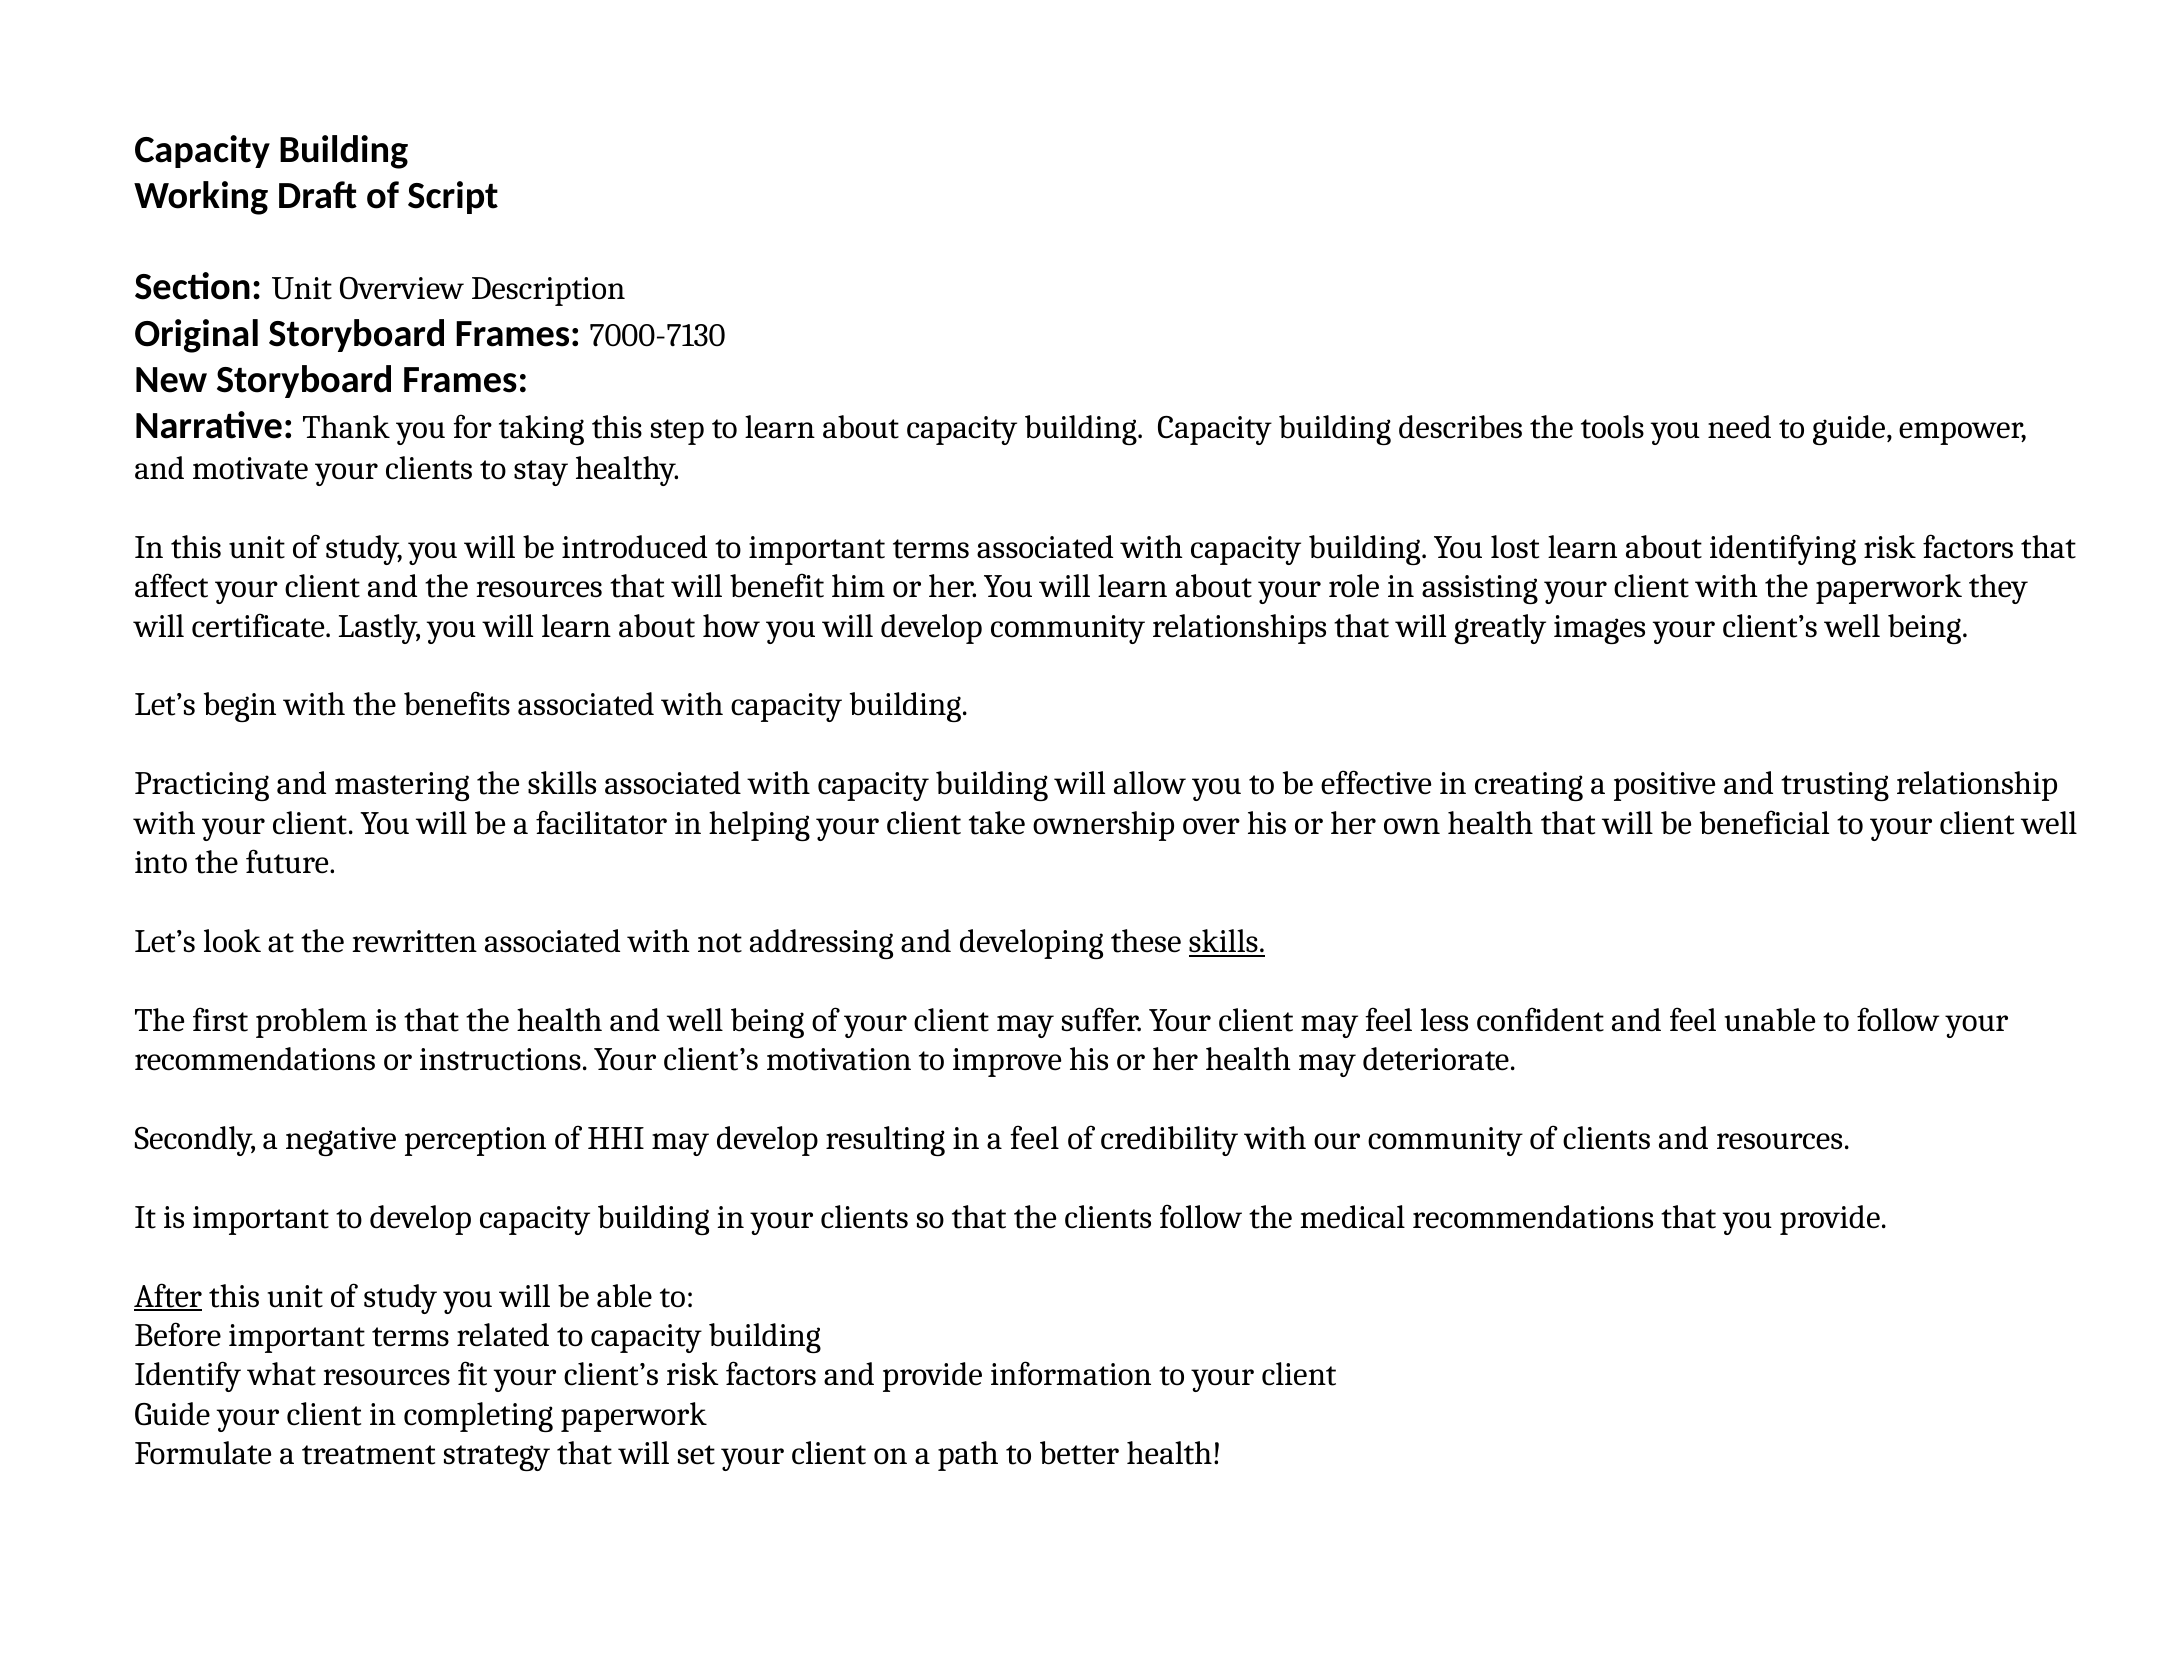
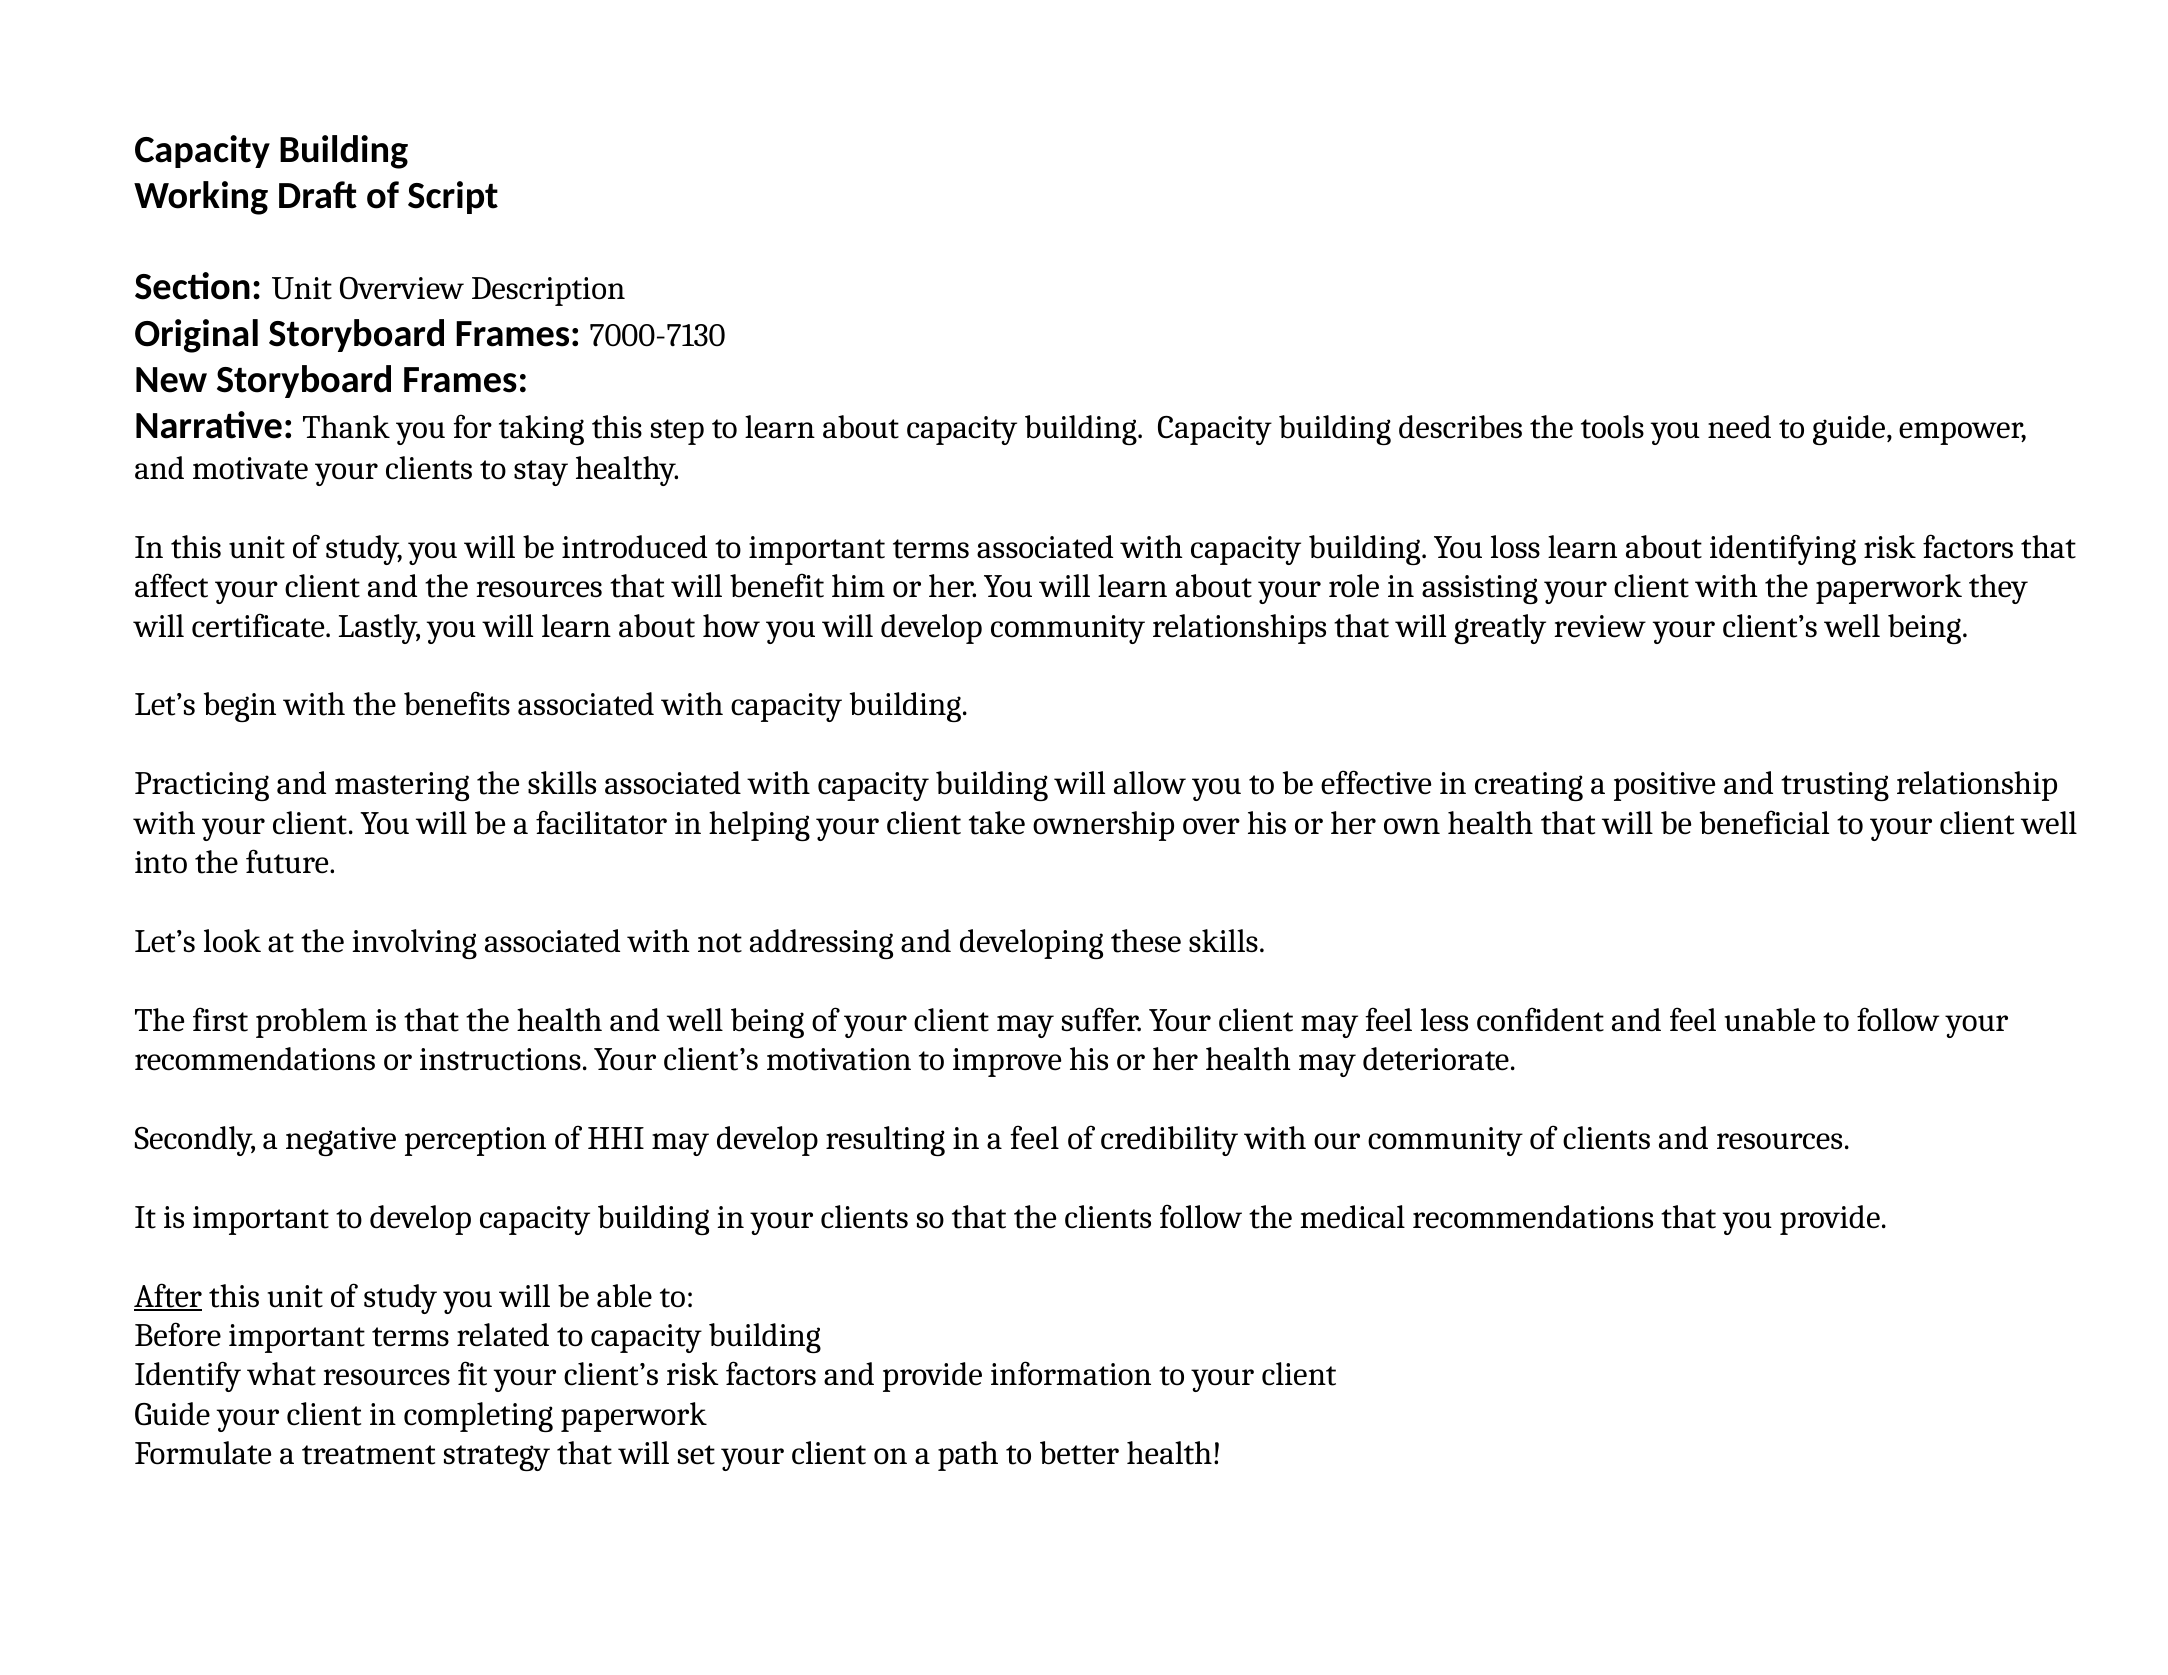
lost: lost -> loss
images: images -> review
rewritten: rewritten -> involving
skills at (1227, 942) underline: present -> none
